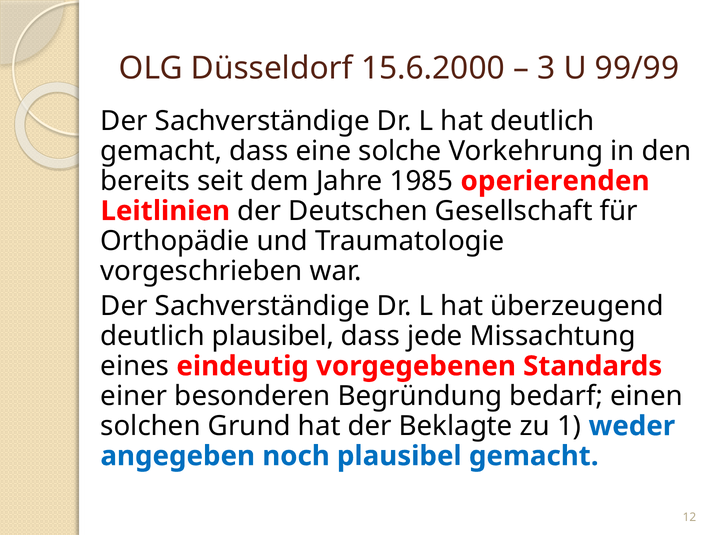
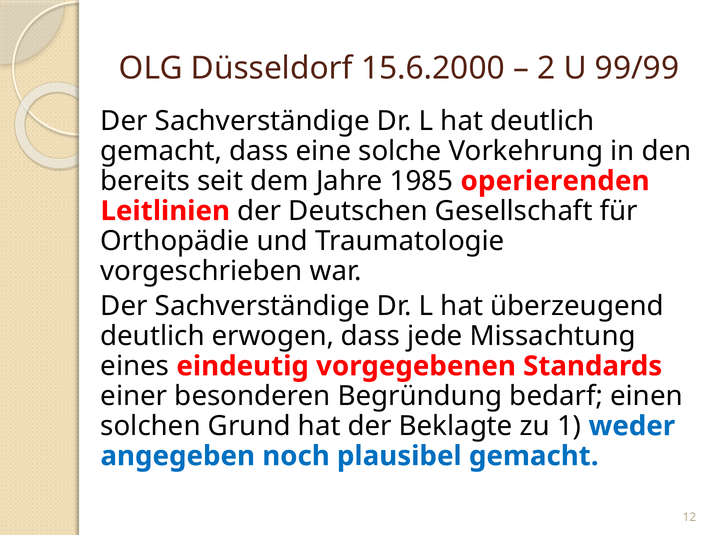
3: 3 -> 2
deutlich plausibel: plausibel -> erwogen
